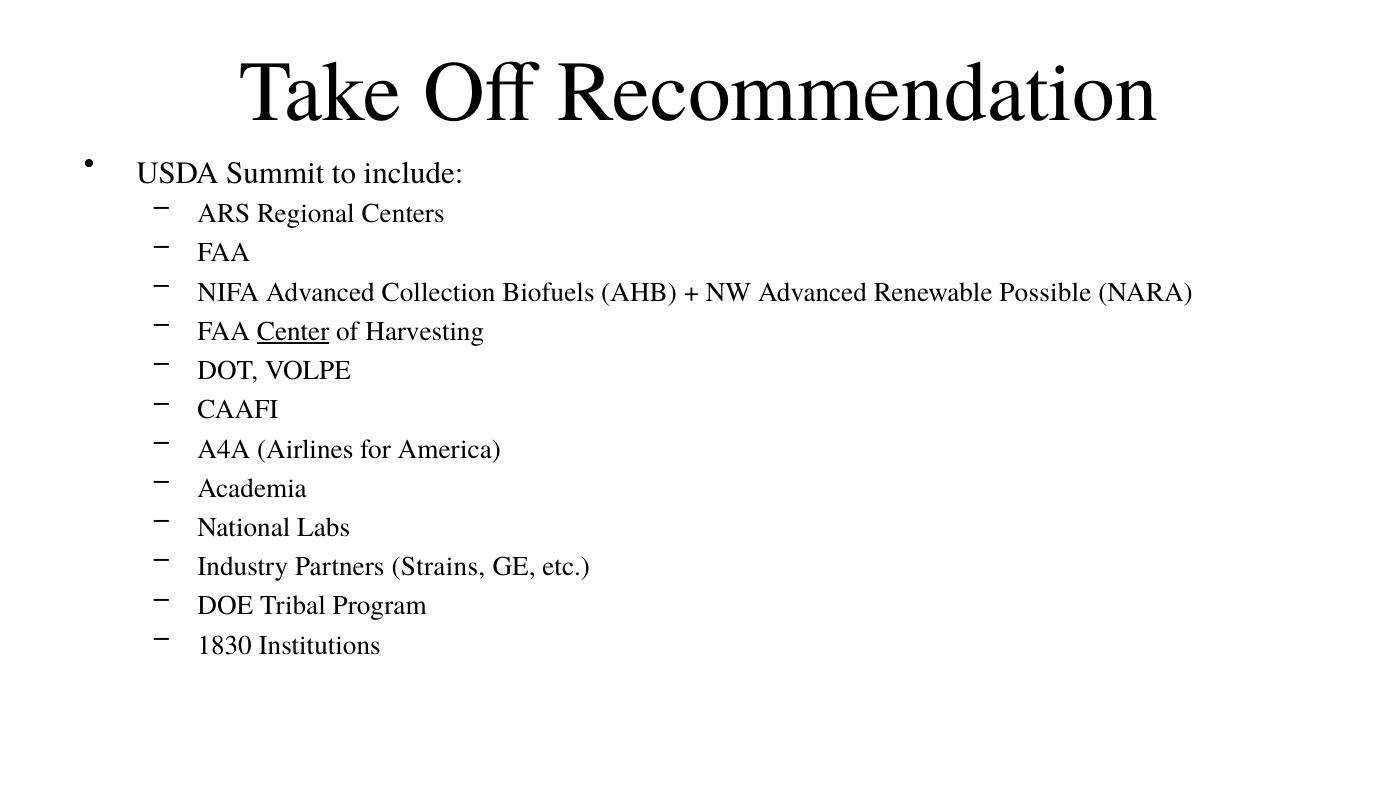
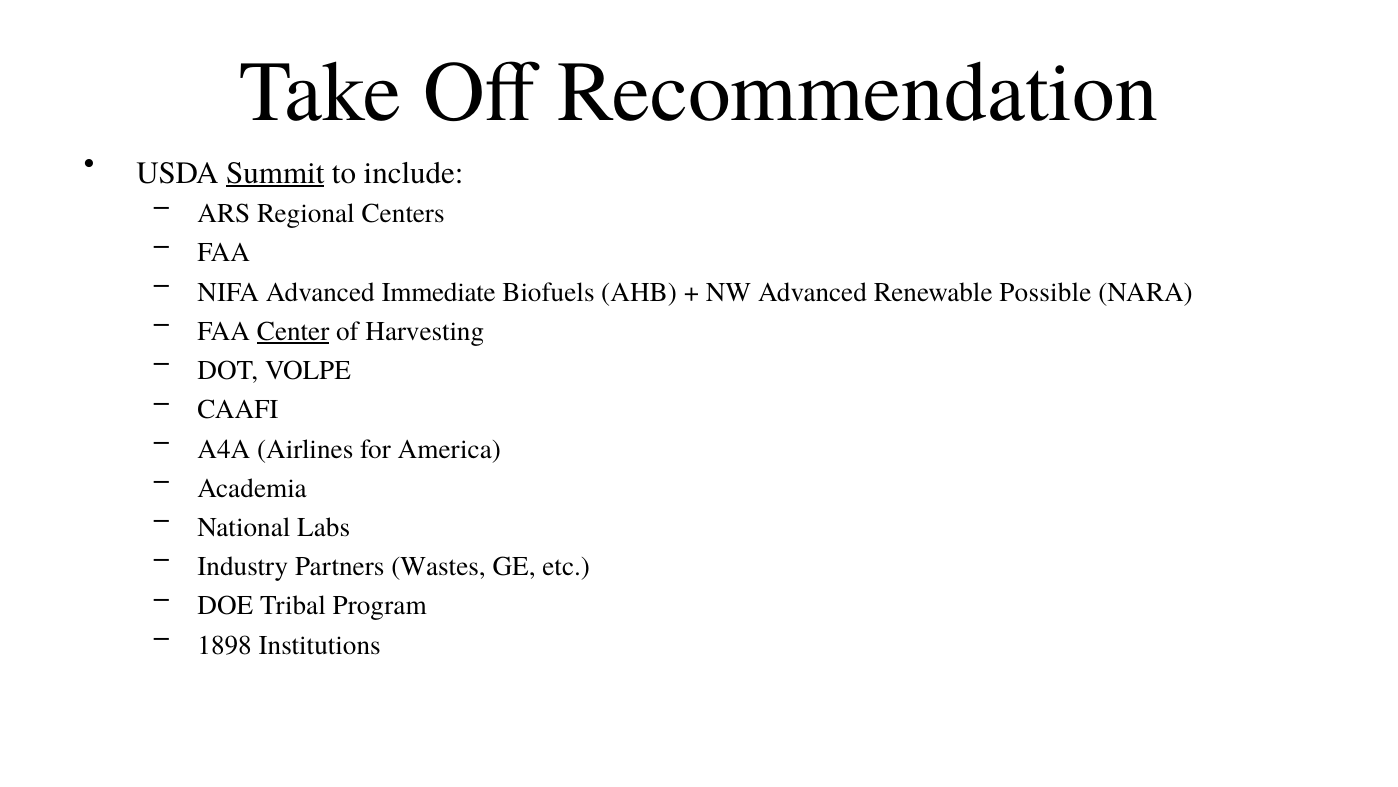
Summit underline: none -> present
Collection: Collection -> Immediate
Strains: Strains -> Wastes
1830: 1830 -> 1898
